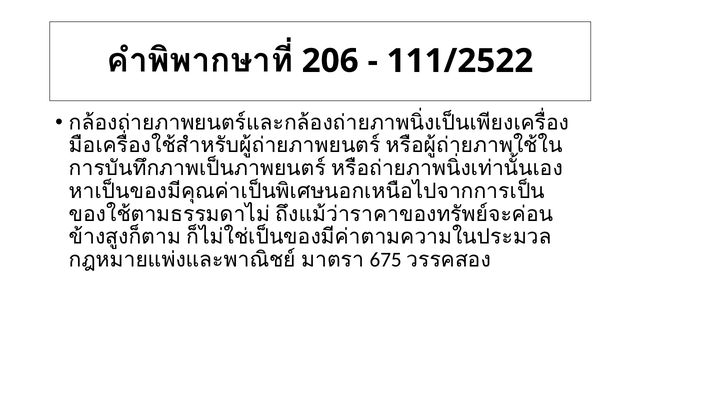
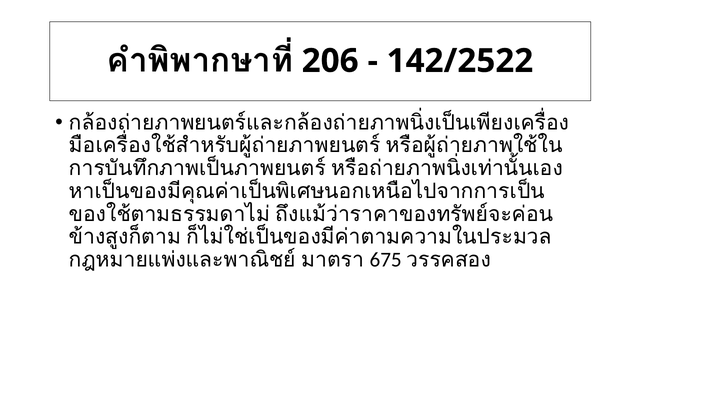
111/2522: 111/2522 -> 142/2522
